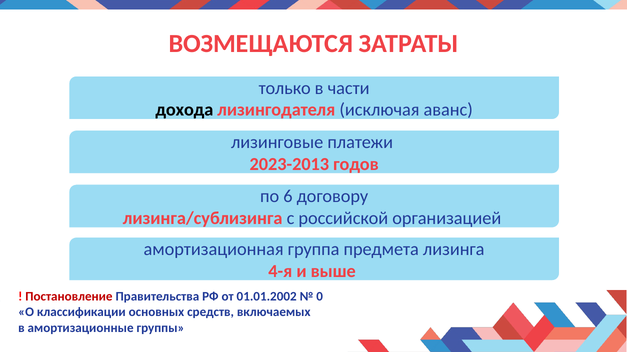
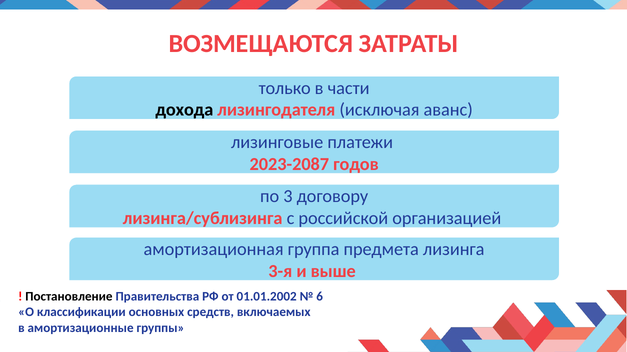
2023-2013: 2023-2013 -> 2023-2087
6: 6 -> 3
4-я: 4-я -> 3-я
Постановление colour: red -> black
0: 0 -> 6
